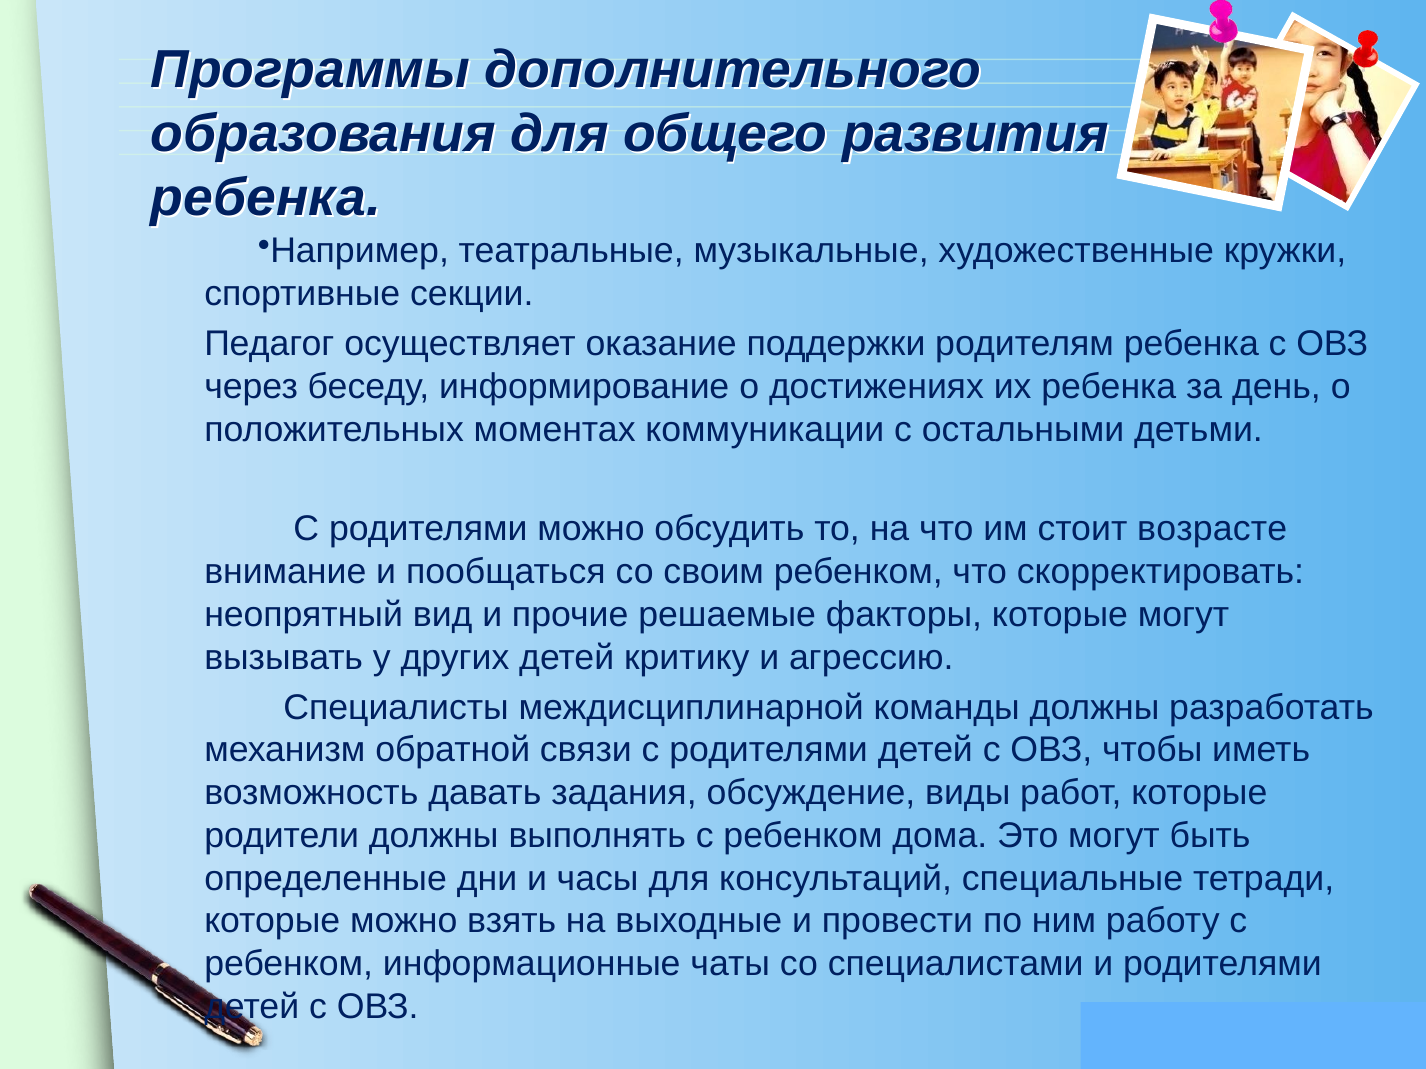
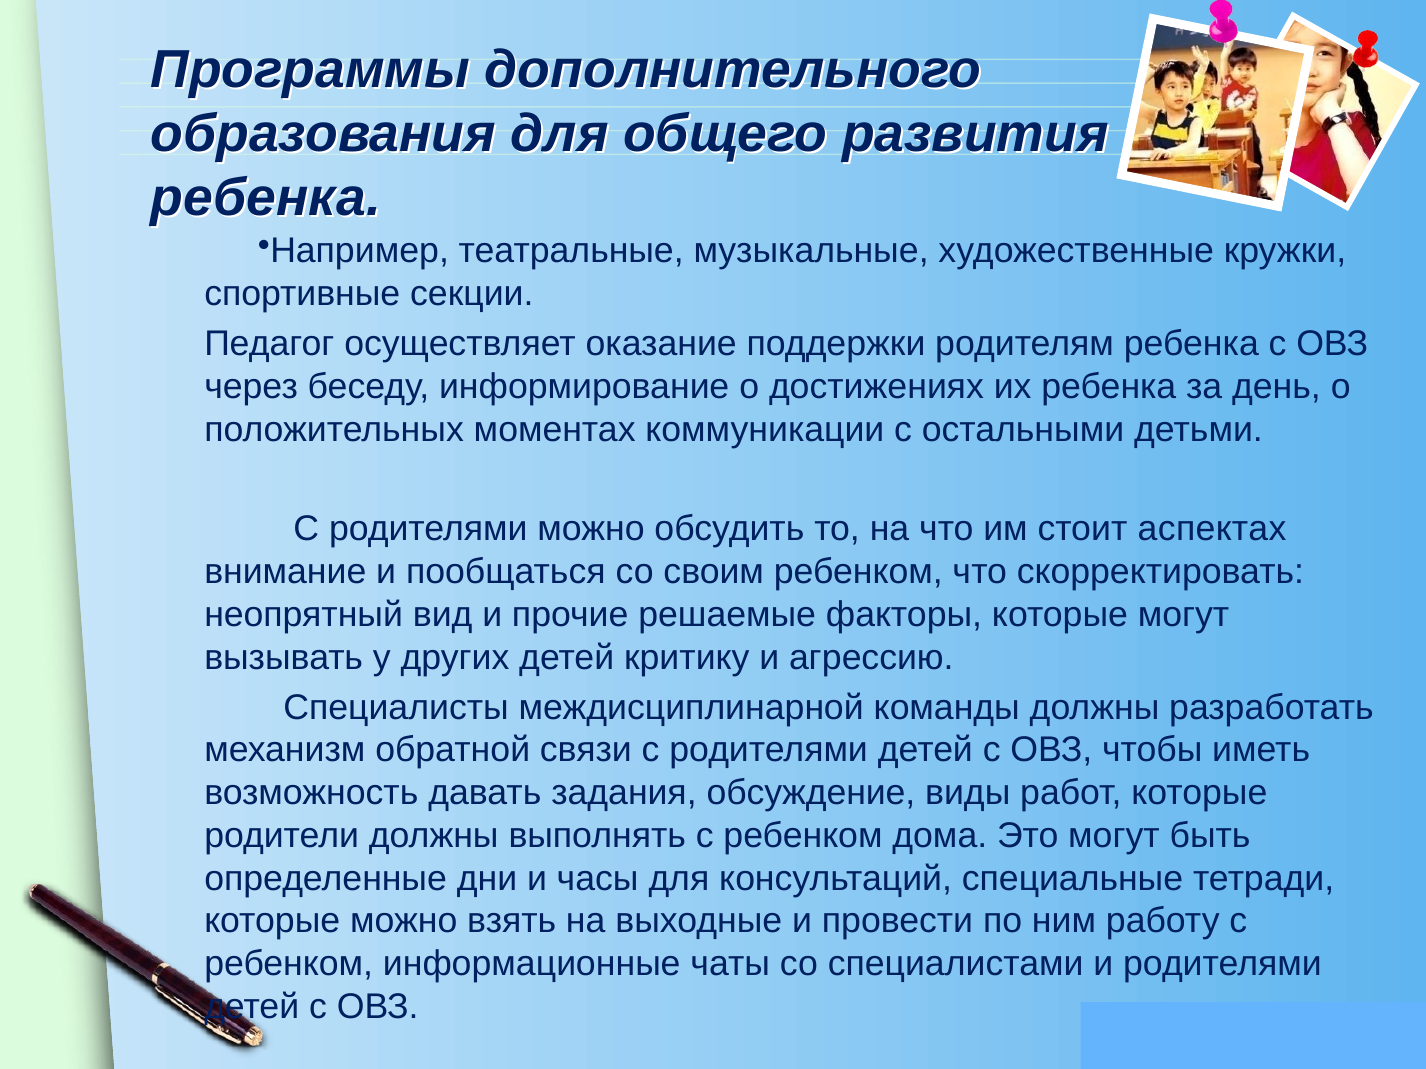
возрасте: возрасте -> аспектах
